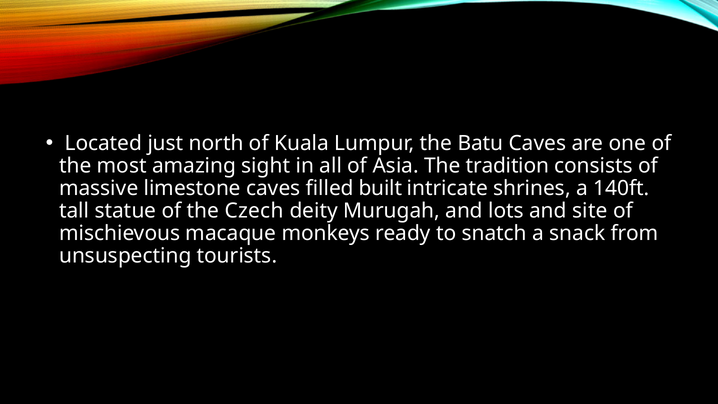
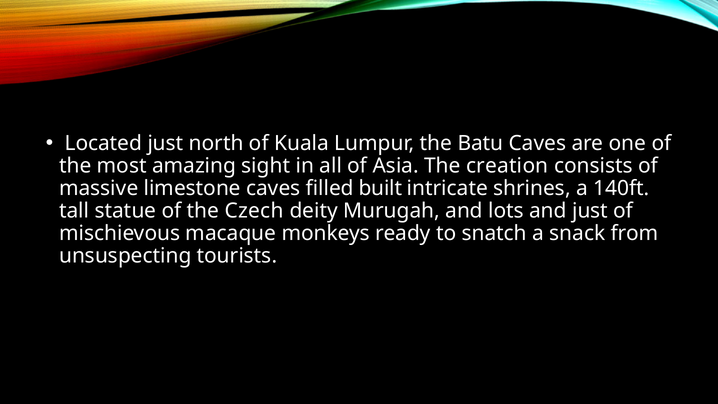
tradition: tradition -> creation
and site: site -> just
